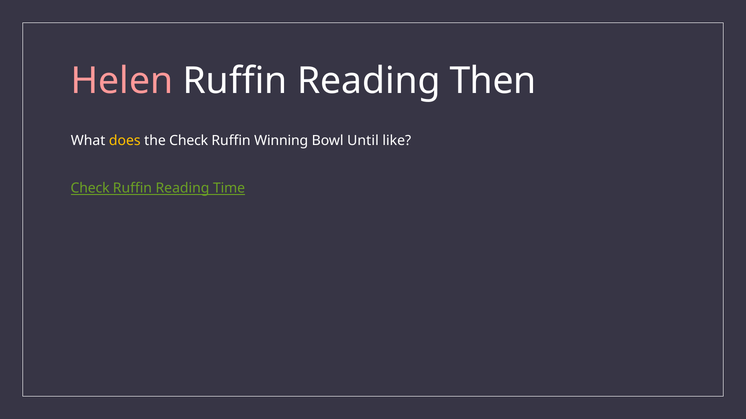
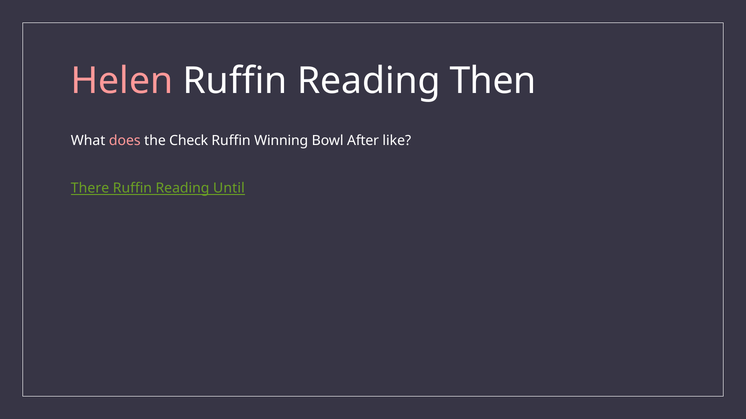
does colour: yellow -> pink
Until: Until -> After
Check at (90, 188): Check -> There
Time: Time -> Until
